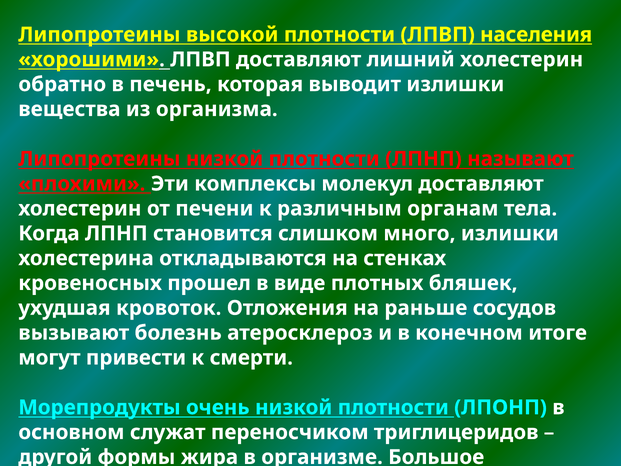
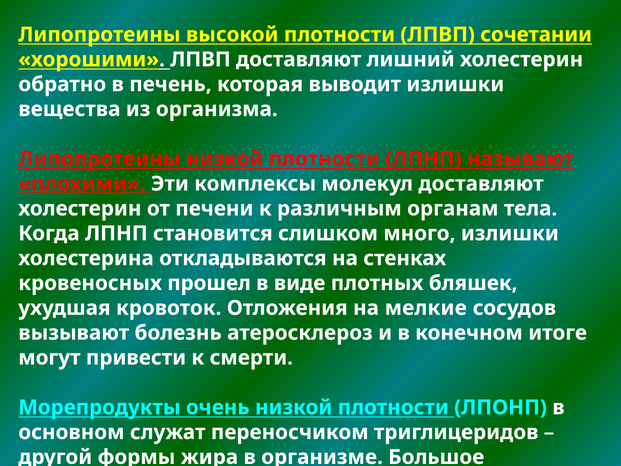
населения: населения -> сочетании
раньше: раньше -> мелкие
